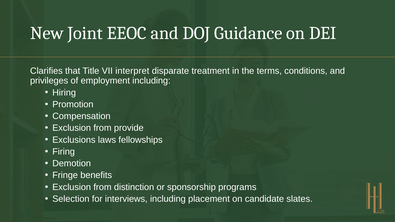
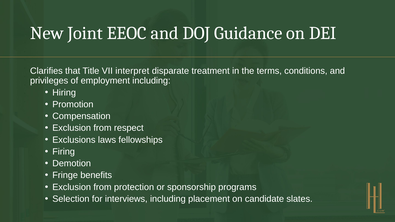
provide: provide -> respect
distinction: distinction -> protection
